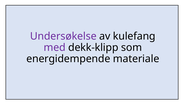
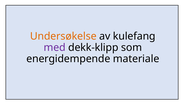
Undersøkelse colour: purple -> orange
